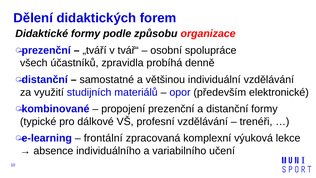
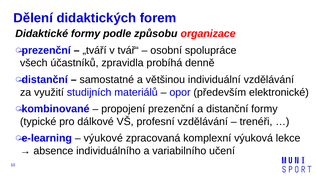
frontální: frontální -> výukové
